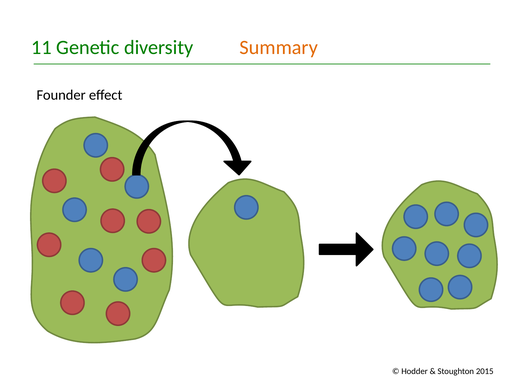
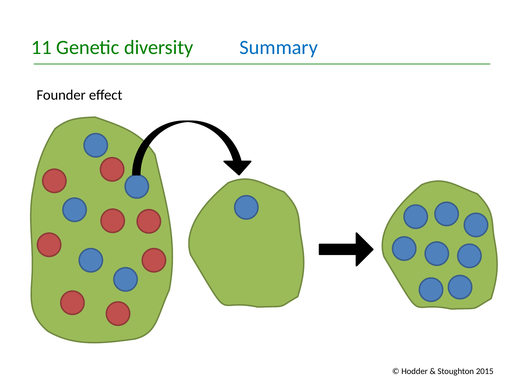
Summary colour: orange -> blue
